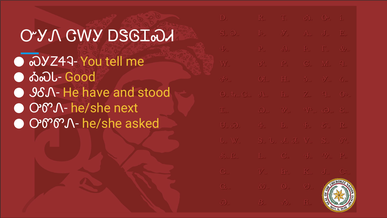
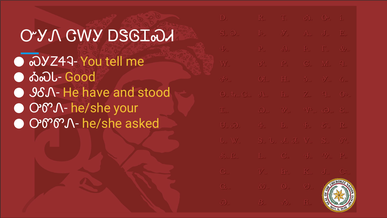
next: next -> your
